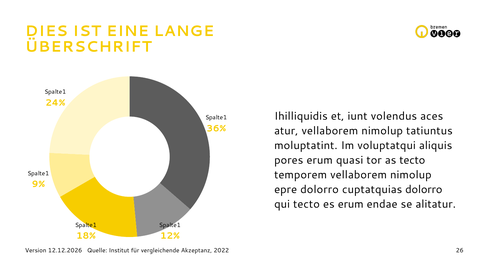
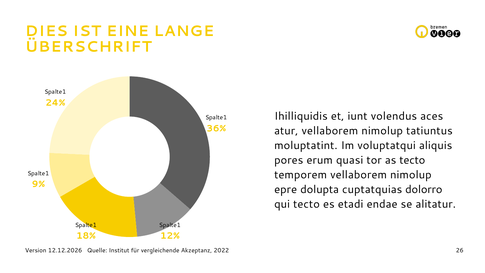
epre dolorro: dolorro -> dolupta
es erum: erum -> etadi
